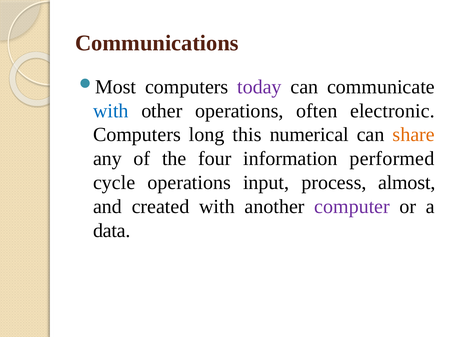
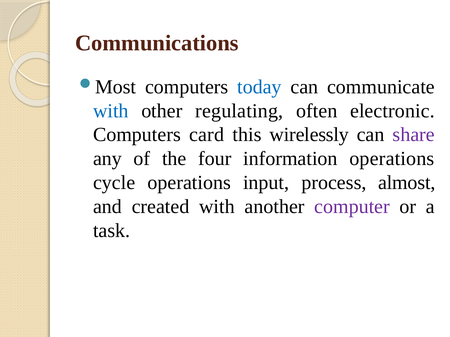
today colour: purple -> blue
other operations: operations -> regulating
long: long -> card
numerical: numerical -> wirelessly
share colour: orange -> purple
information performed: performed -> operations
data: data -> task
